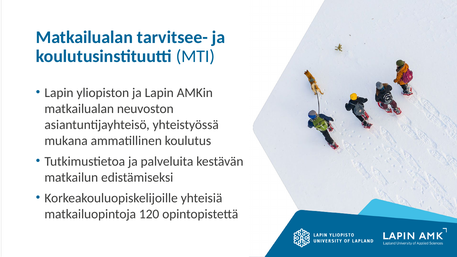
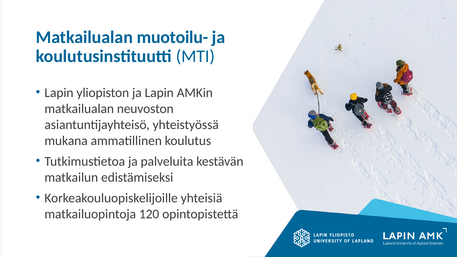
tarvitsee-: tarvitsee- -> muotoilu-
